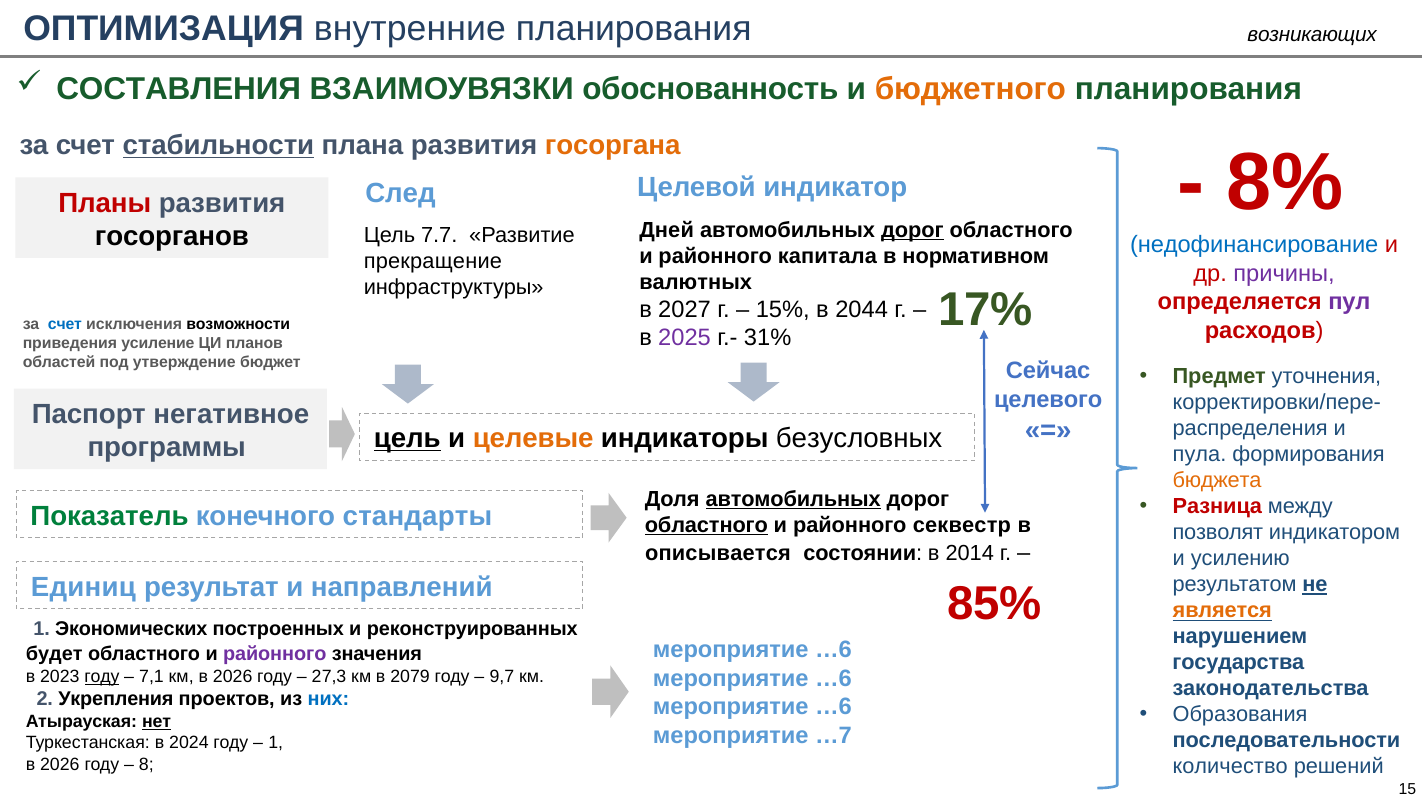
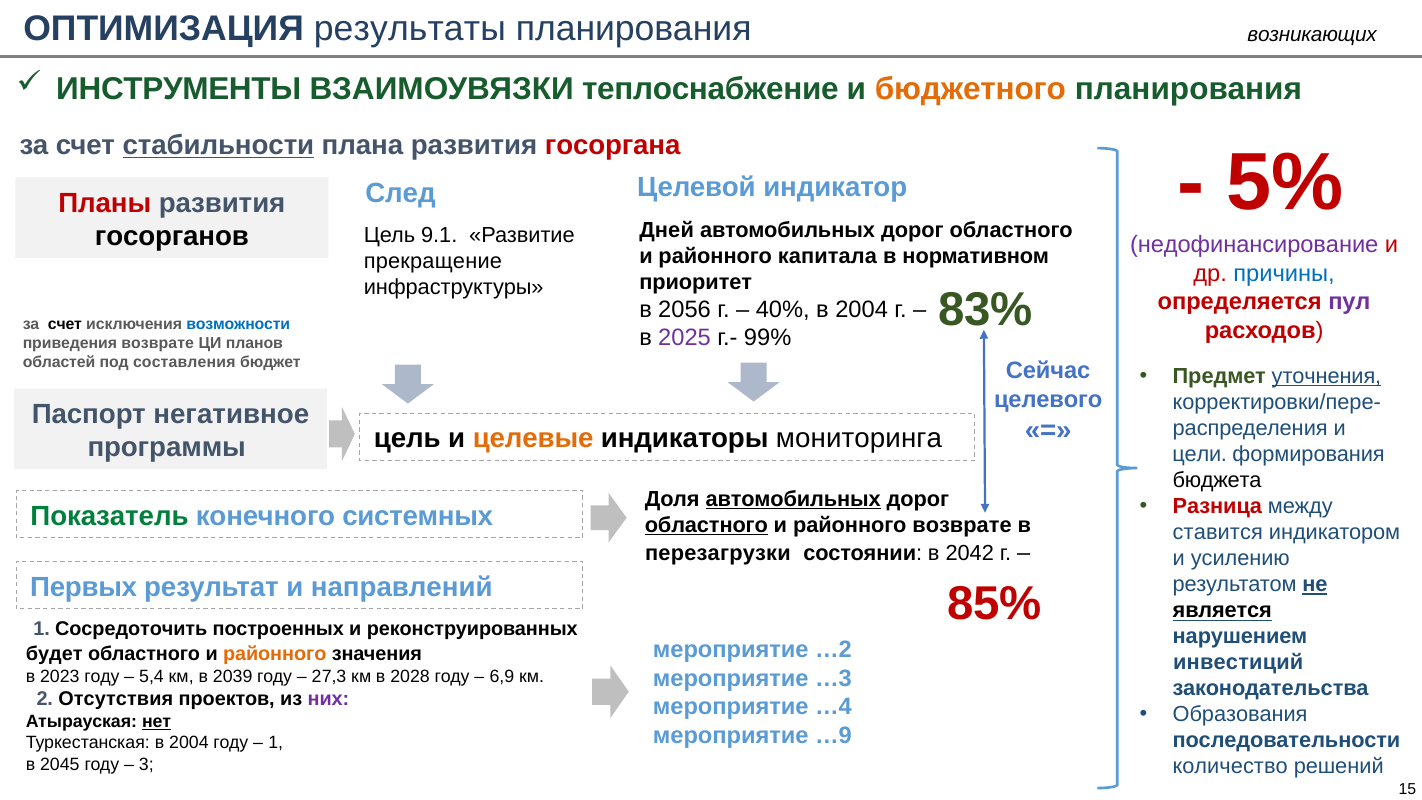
внутренние: внутренние -> результаты
СОСТАВЛЕНИЯ: СОСТАВЛЕНИЯ -> ИНСТРУМЕНТЫ
обоснованность: обоснованность -> теплоснабжение
госоргана colour: orange -> red
8%: 8% -> 5%
дорог at (912, 230) underline: present -> none
7.7: 7.7 -> 9.1
недофинансирование colour: blue -> purple
причины colour: purple -> blue
валютных: валютных -> приоритет
17%: 17% -> 83%
2027: 2027 -> 2056
15%: 15% -> 40%
2044 at (862, 309): 2044 -> 2004
счет at (65, 324) colour: blue -> black
возможности colour: black -> blue
31%: 31% -> 99%
приведения усиление: усиление -> возврате
утверждение: утверждение -> составления
уточнения underline: none -> present
цель at (407, 439) underline: present -> none
безусловных: безусловных -> мониторинга
пула: пула -> цели
бюджета colour: orange -> black
стандарты: стандарты -> системных
районного секвестр: секвестр -> возврате
позволят: позволят -> ставится
описывается: описывается -> перезагрузки
2014: 2014 -> 2042
Единиц: Единиц -> Первых
является colour: orange -> black
Экономических: Экономических -> Сосредоточить
…6 at (833, 650): …6 -> …2
районного at (275, 654) colour: purple -> orange
государства: государства -> инвестиций
…6 at (833, 678): …6 -> …3
году at (102, 676) underline: present -> none
7,1: 7,1 -> 5,4
км в 2026: 2026 -> 2039
2079: 2079 -> 2028
9,7: 9,7 -> 6,9
Укрепления: Укрепления -> Отсутствия
них colour: blue -> purple
…6 at (833, 707): …6 -> …4
…7: …7 -> …9
Туркестанская в 2024: 2024 -> 2004
2026 at (60, 764): 2026 -> 2045
8: 8 -> 3
